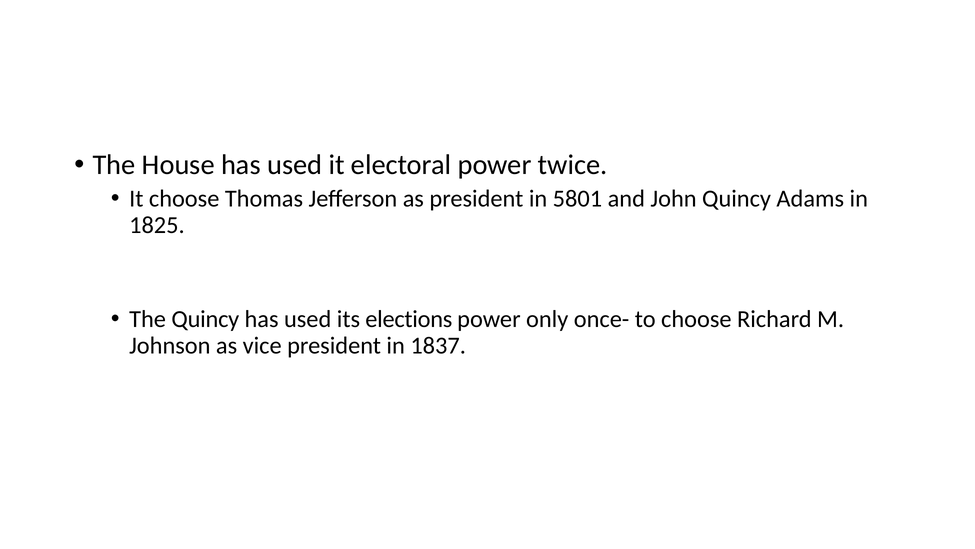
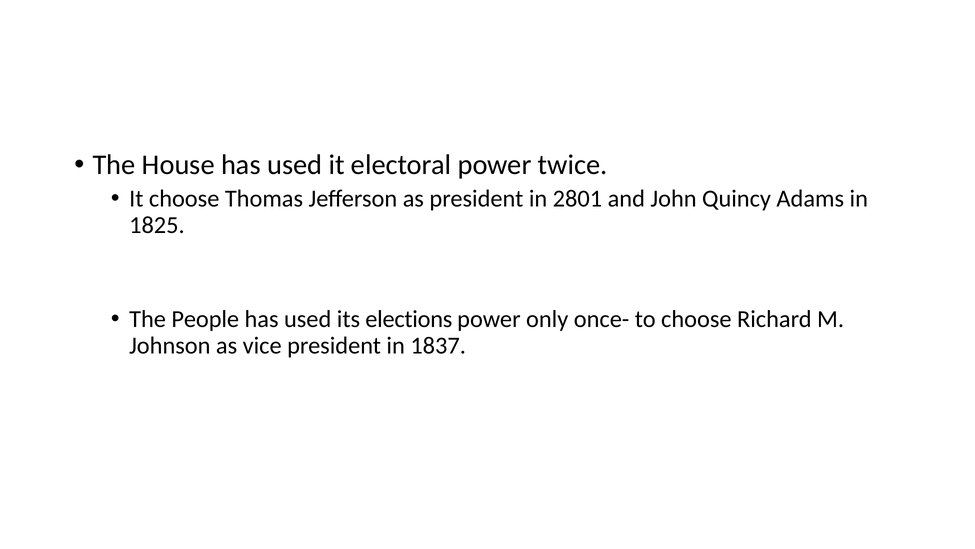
5801: 5801 -> 2801
The Quincy: Quincy -> People
